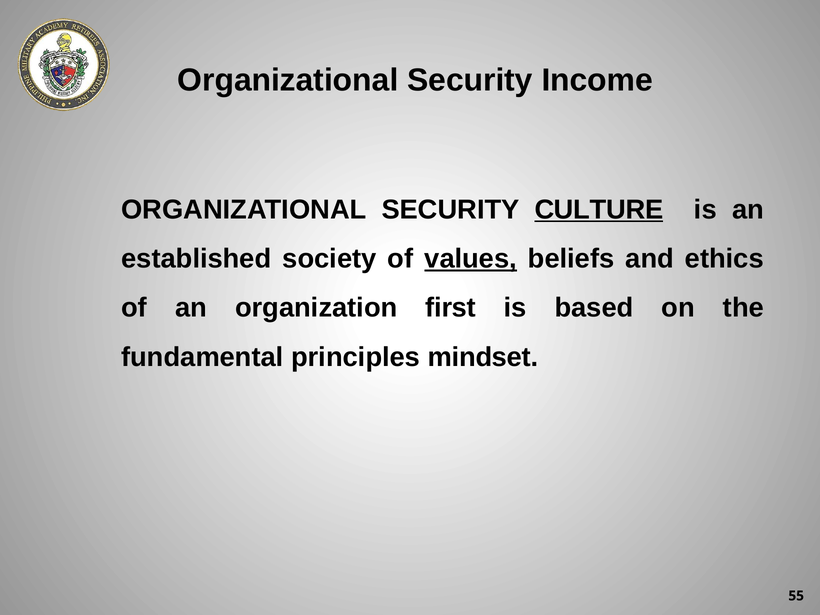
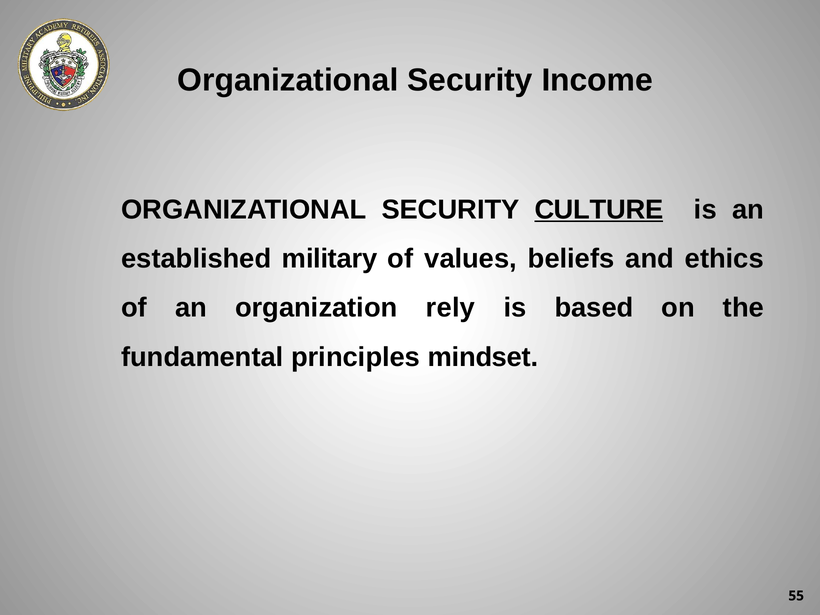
society: society -> military
values underline: present -> none
first: first -> rely
